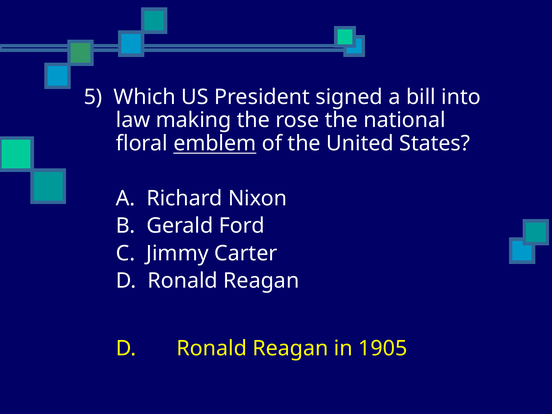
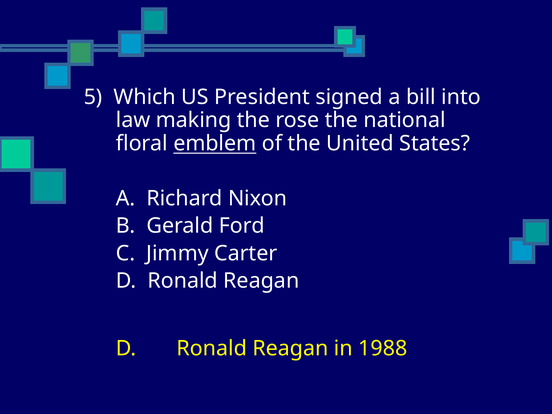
1905: 1905 -> 1988
